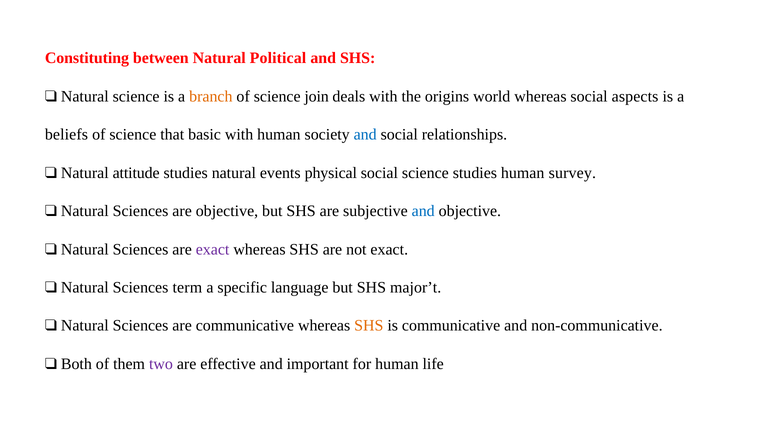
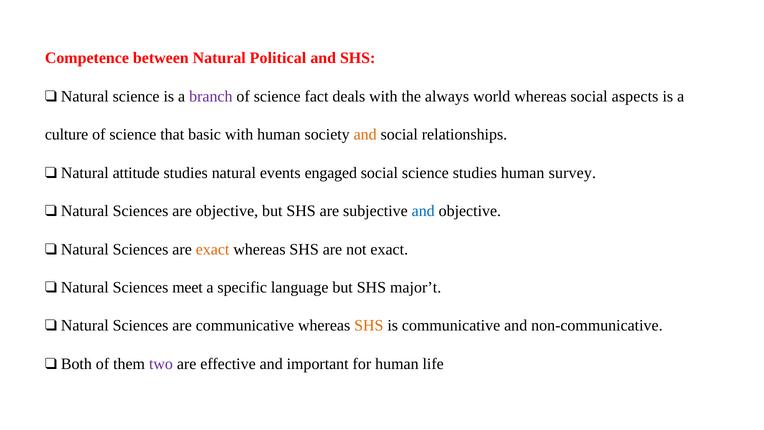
Constituting: Constituting -> Competence
branch colour: orange -> purple
join: join -> fact
origins: origins -> always
beliefs: beliefs -> culture
and at (365, 134) colour: blue -> orange
physical: physical -> engaged
exact at (213, 249) colour: purple -> orange
term: term -> meet
